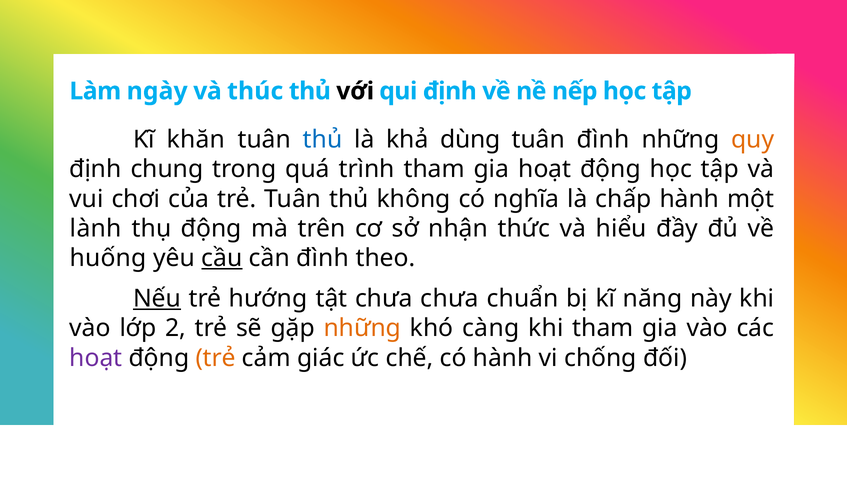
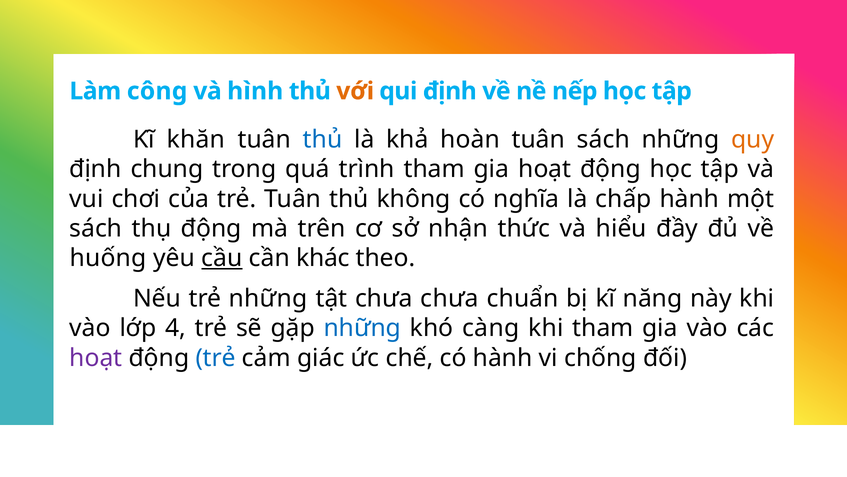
ngày: ngày -> công
thúc: thúc -> hình
với colour: black -> orange
dùng: dùng -> hoàn
tuân đình: đình -> sách
lành at (96, 228): lành -> sách
cần đình: đình -> khác
Nếu underline: present -> none
trẻ hướng: hướng -> những
2: 2 -> 4
những at (362, 328) colour: orange -> blue
trẻ at (216, 358) colour: orange -> blue
